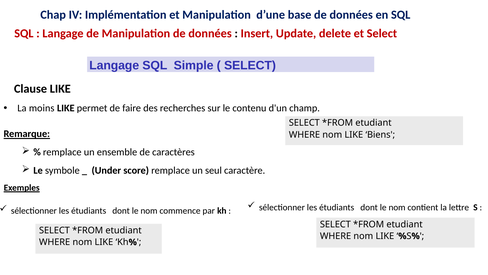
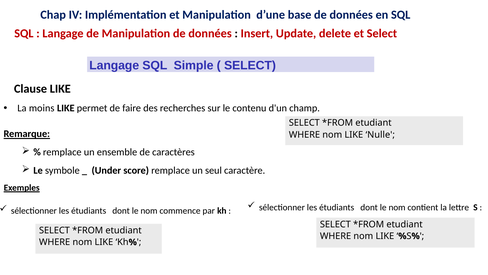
Biens: Biens -> Nulle
